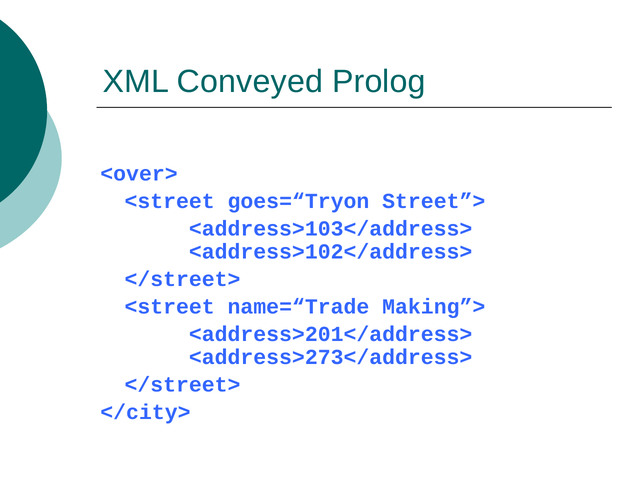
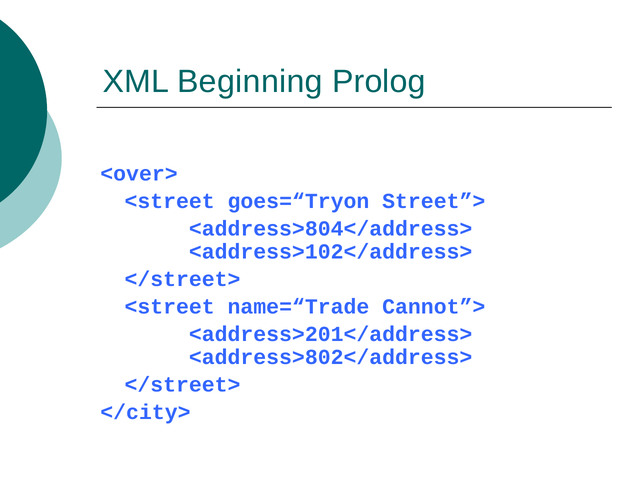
Conveyed: Conveyed -> Beginning
<address>103</address>: <address>103</address> -> <address>804</address>
Making”>: Making”> -> Cannot”>
<address>273</address>: <address>273</address> -> <address>802</address>
